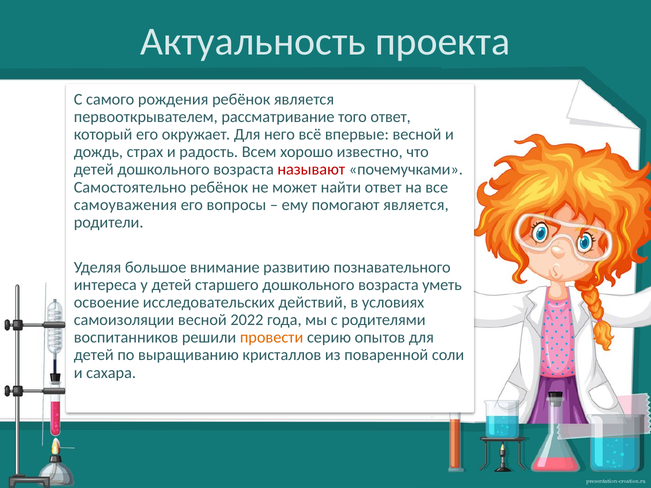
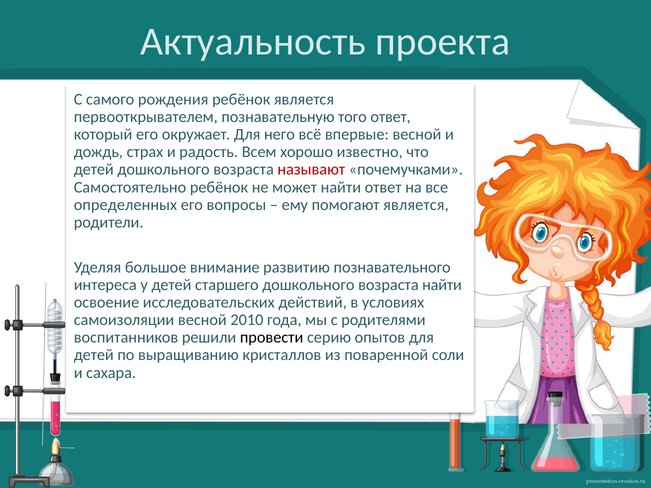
рассматривание: рассматривание -> познавательную
самоуважения: самоуважения -> определенных
возраста уметь: уметь -> найти
2022: 2022 -> 2010
провести colour: orange -> black
